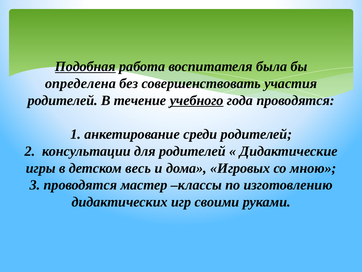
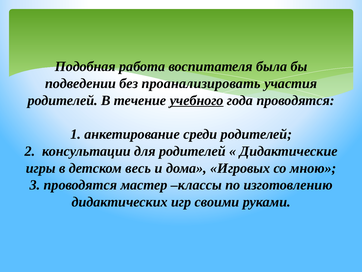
Подобная underline: present -> none
определена: определена -> подведении
совершенствовать: совершенствовать -> проанализировать
